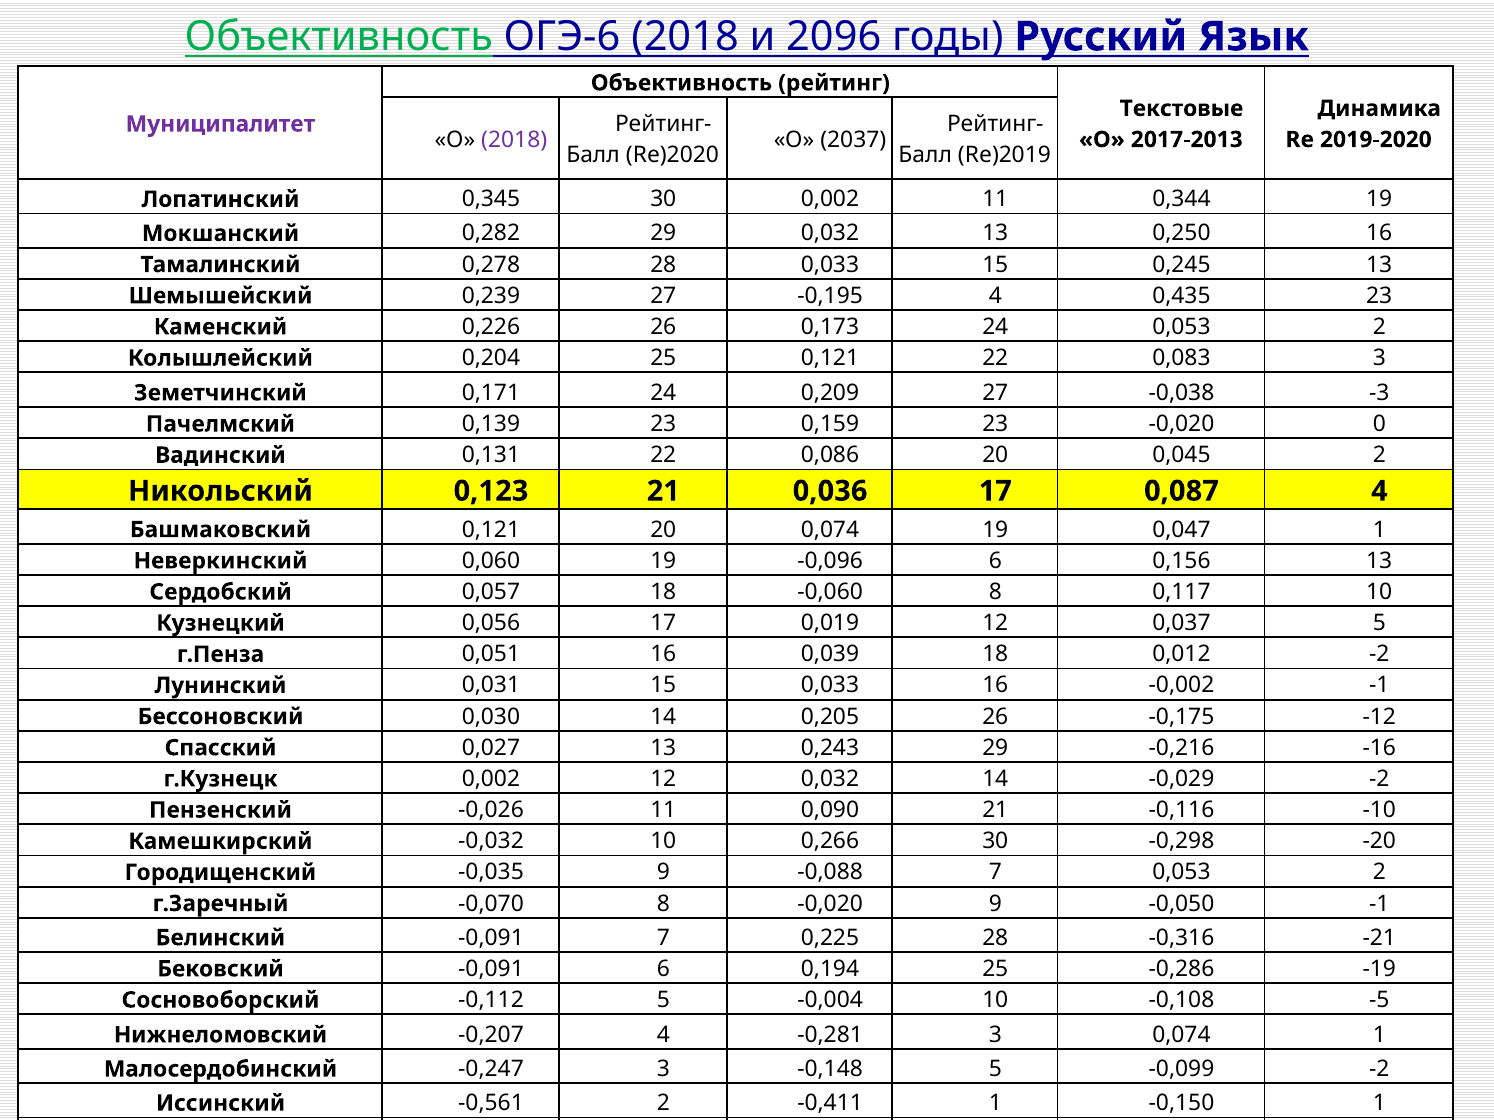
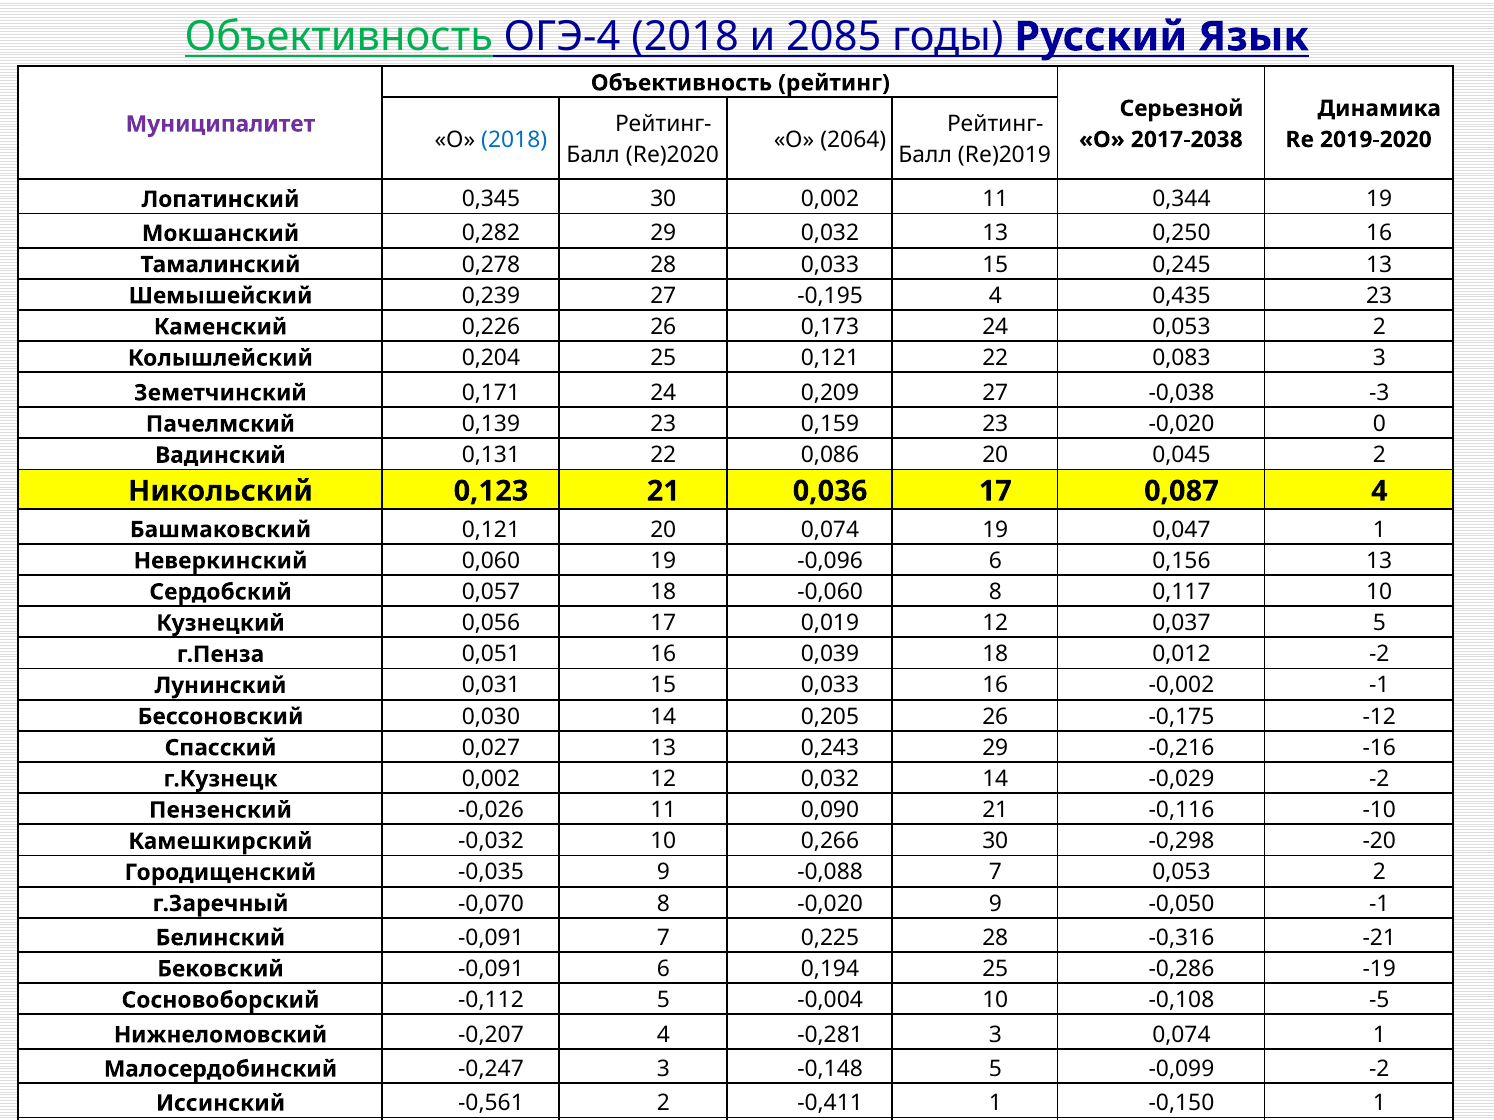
ОГЭ-6: ОГЭ-6 -> ОГЭ-4
2096: 2096 -> 2085
Текстовые: Текстовые -> Серьезной
2018 at (514, 140) colour: purple -> blue
2037: 2037 -> 2064
2017-2013: 2017-2013 -> 2017-2038
